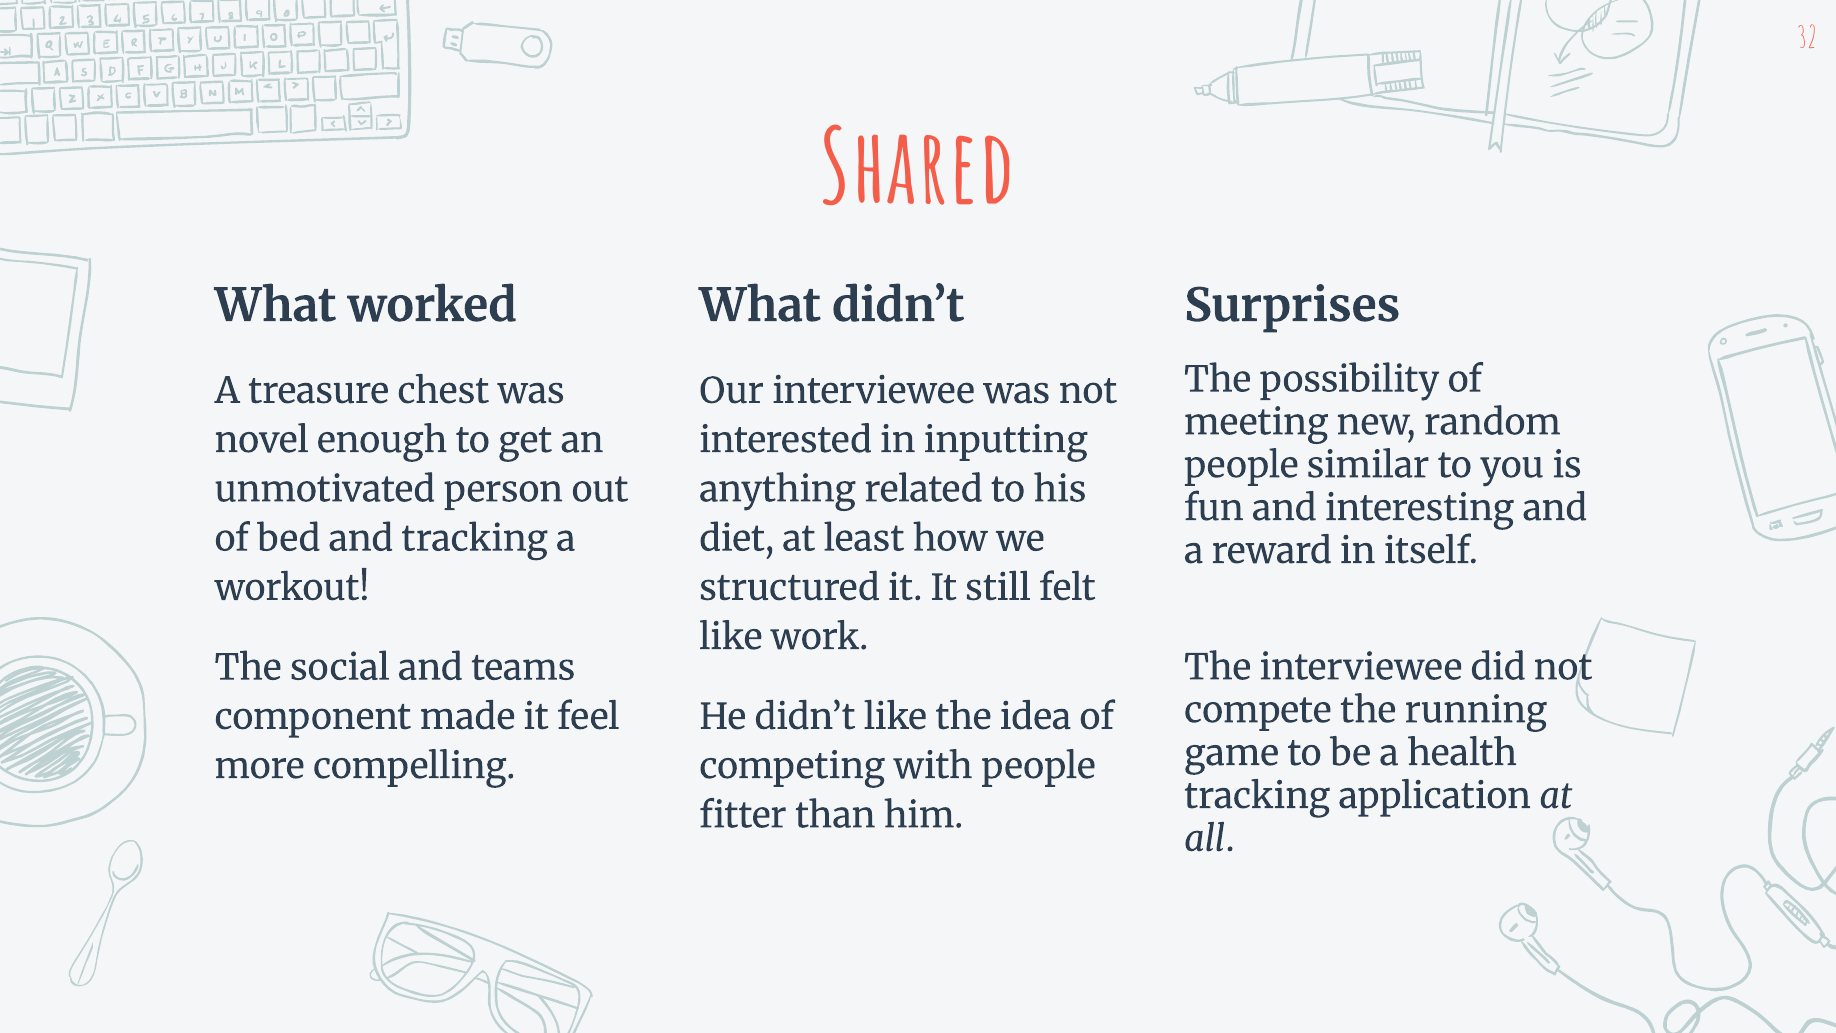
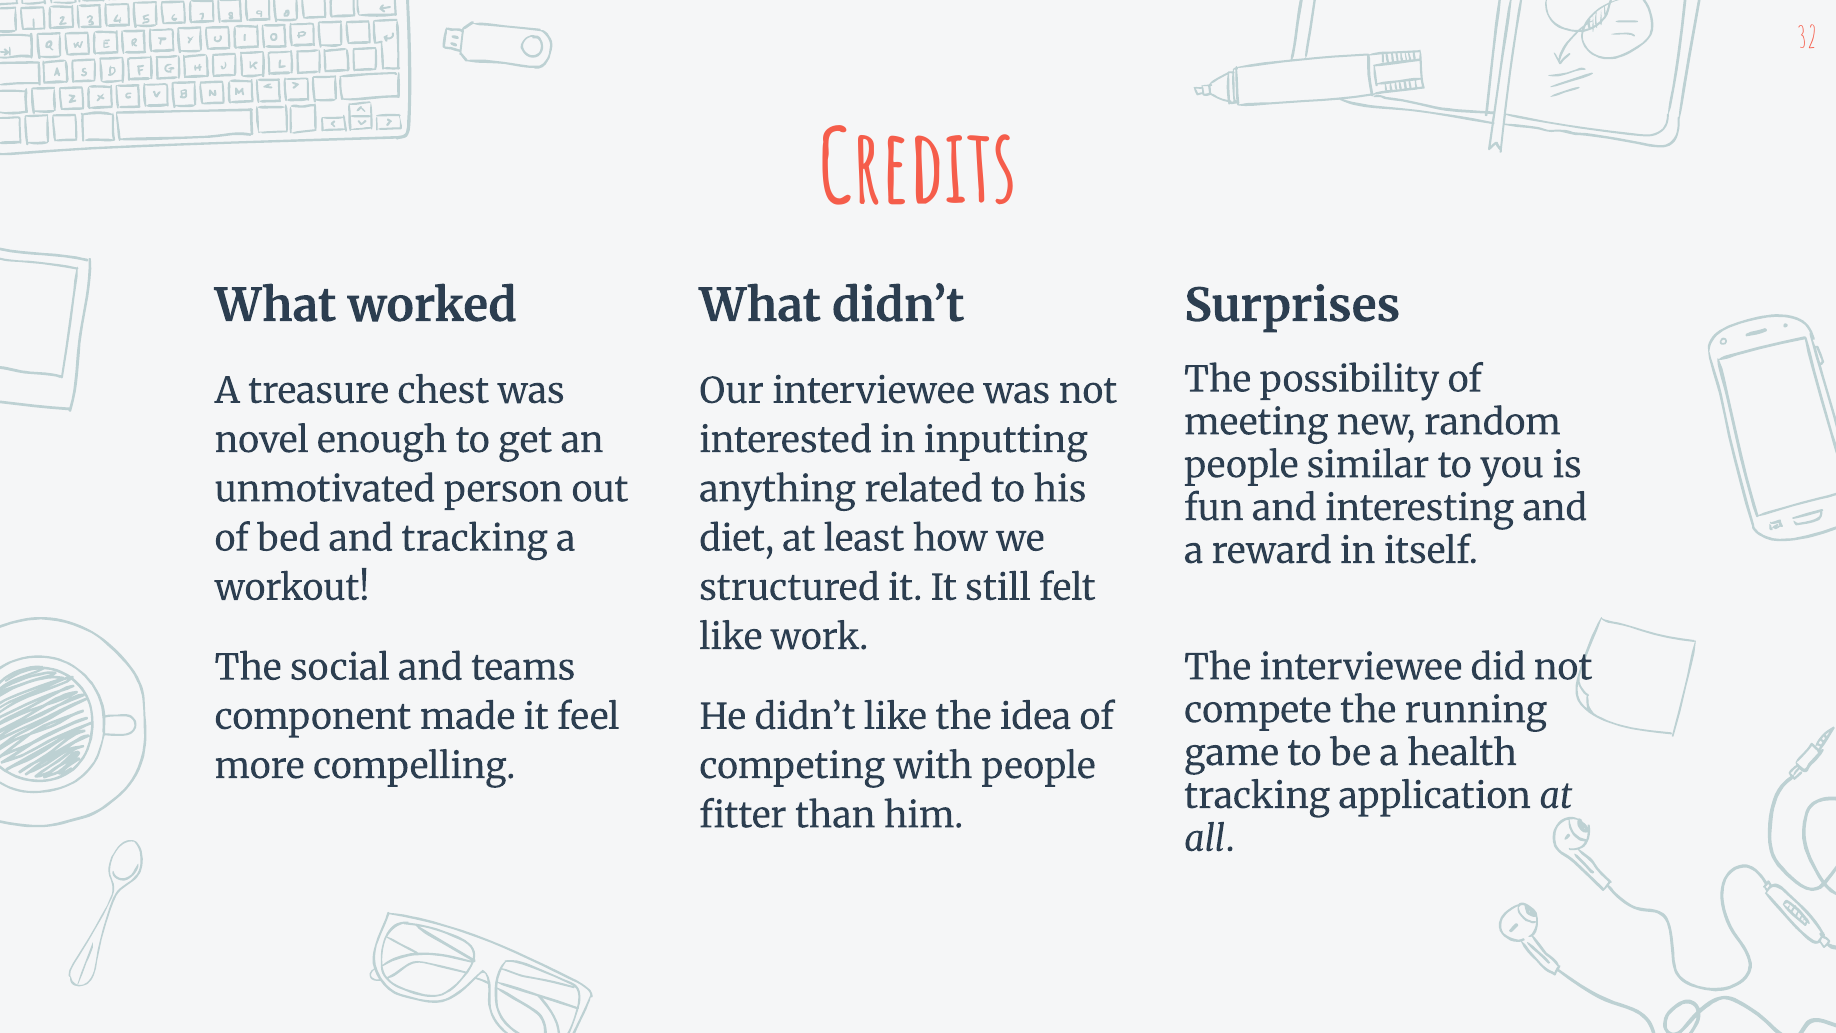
Shared: Shared -> Credits
